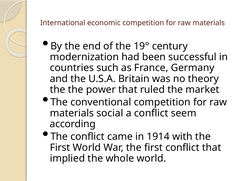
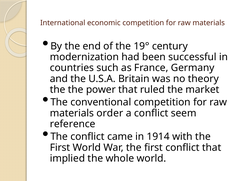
social: social -> order
according: according -> reference
